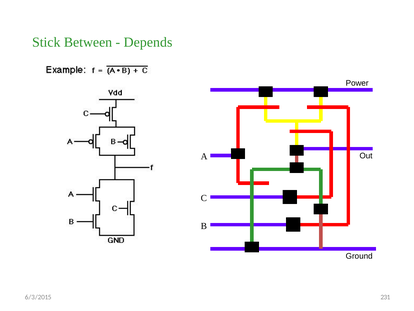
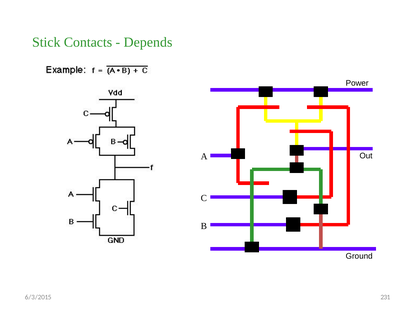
Between: Between -> Contacts
